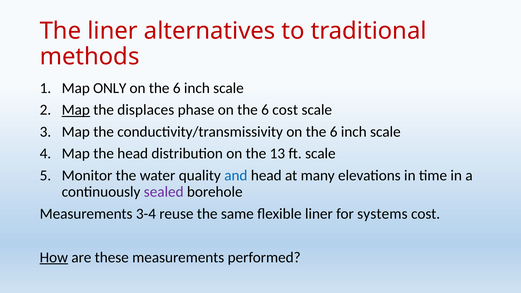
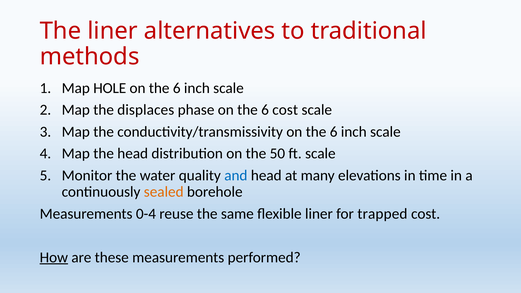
ONLY: ONLY -> HOLE
Map at (76, 110) underline: present -> none
13: 13 -> 50
sealed colour: purple -> orange
3-4: 3-4 -> 0-4
systems: systems -> trapped
